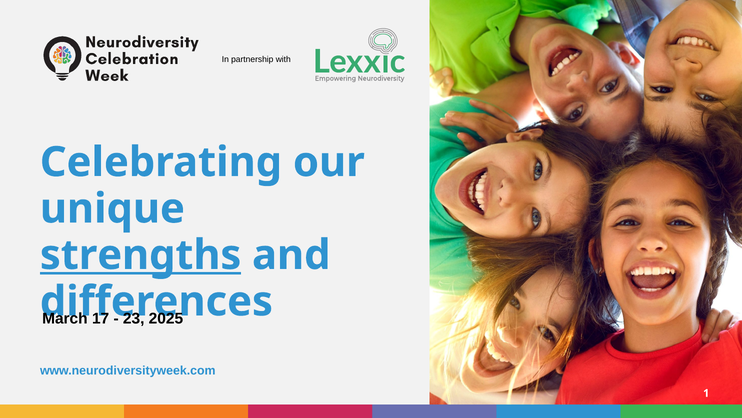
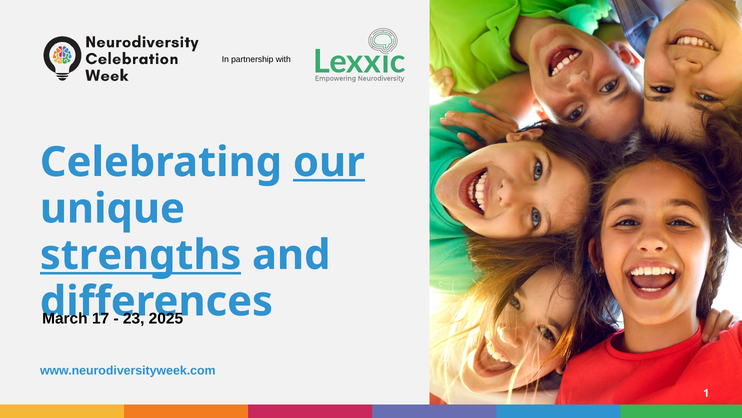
our underline: none -> present
